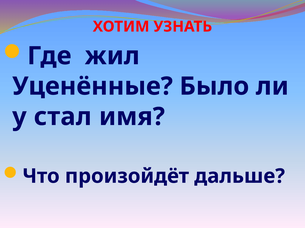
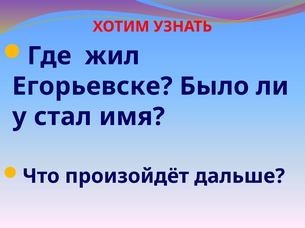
Уценённые: Уценённые -> Егорьевске
